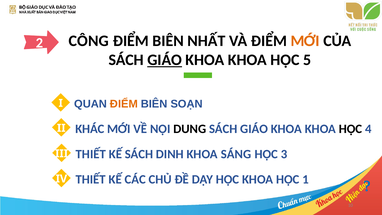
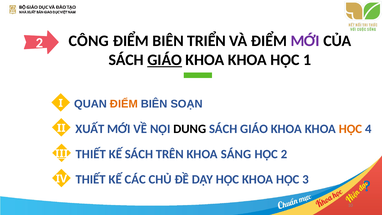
NHẤT: NHẤT -> TRIỂN
MỚI at (305, 41) colour: orange -> purple
5: 5 -> 1
KHÁC: KHÁC -> XUẤT
HỌC at (351, 129) colour: black -> orange
DINH: DINH -> TRÊN
HỌC 3: 3 -> 2
III underline: none -> present
1: 1 -> 3
